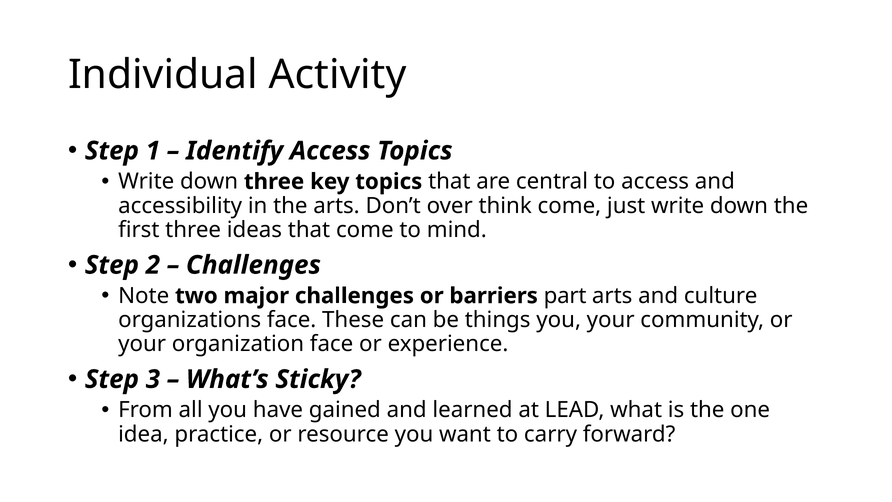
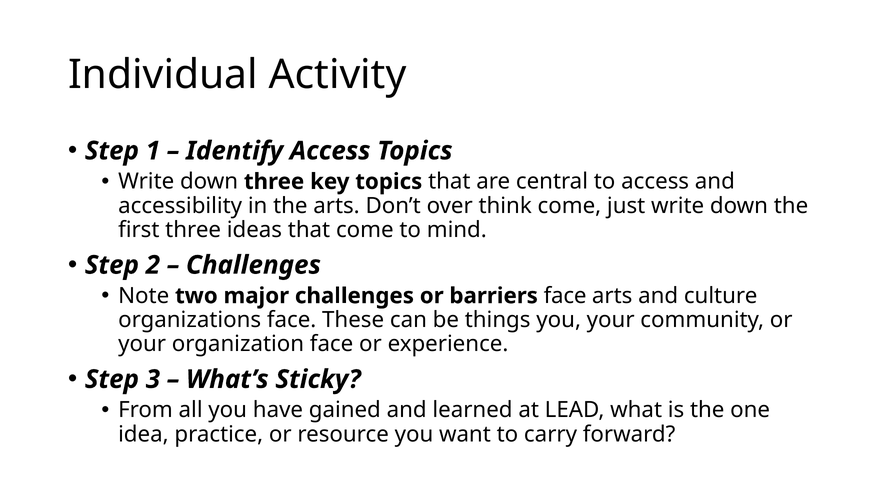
barriers part: part -> face
